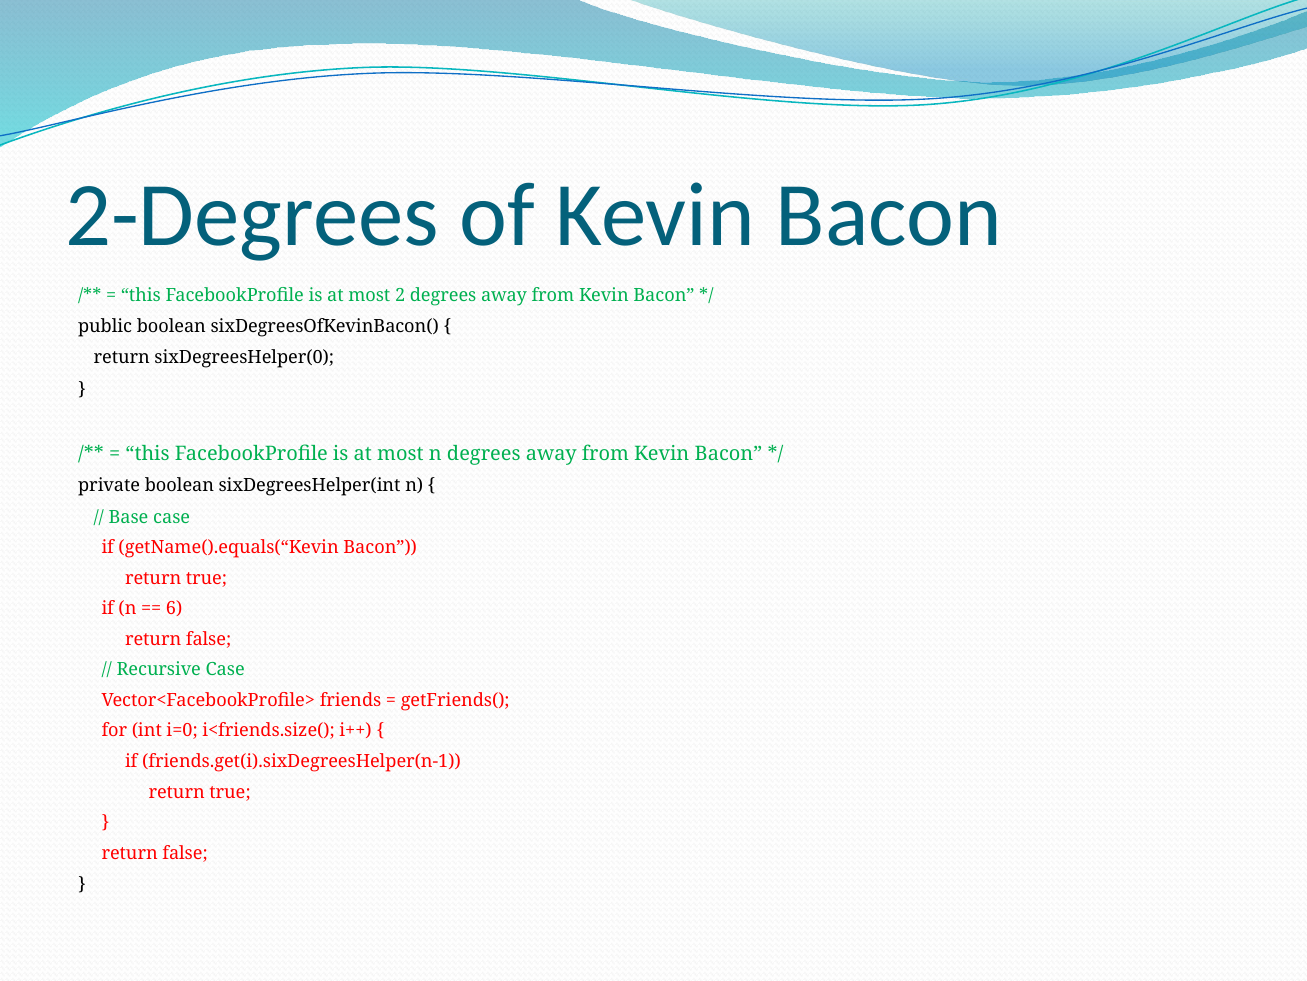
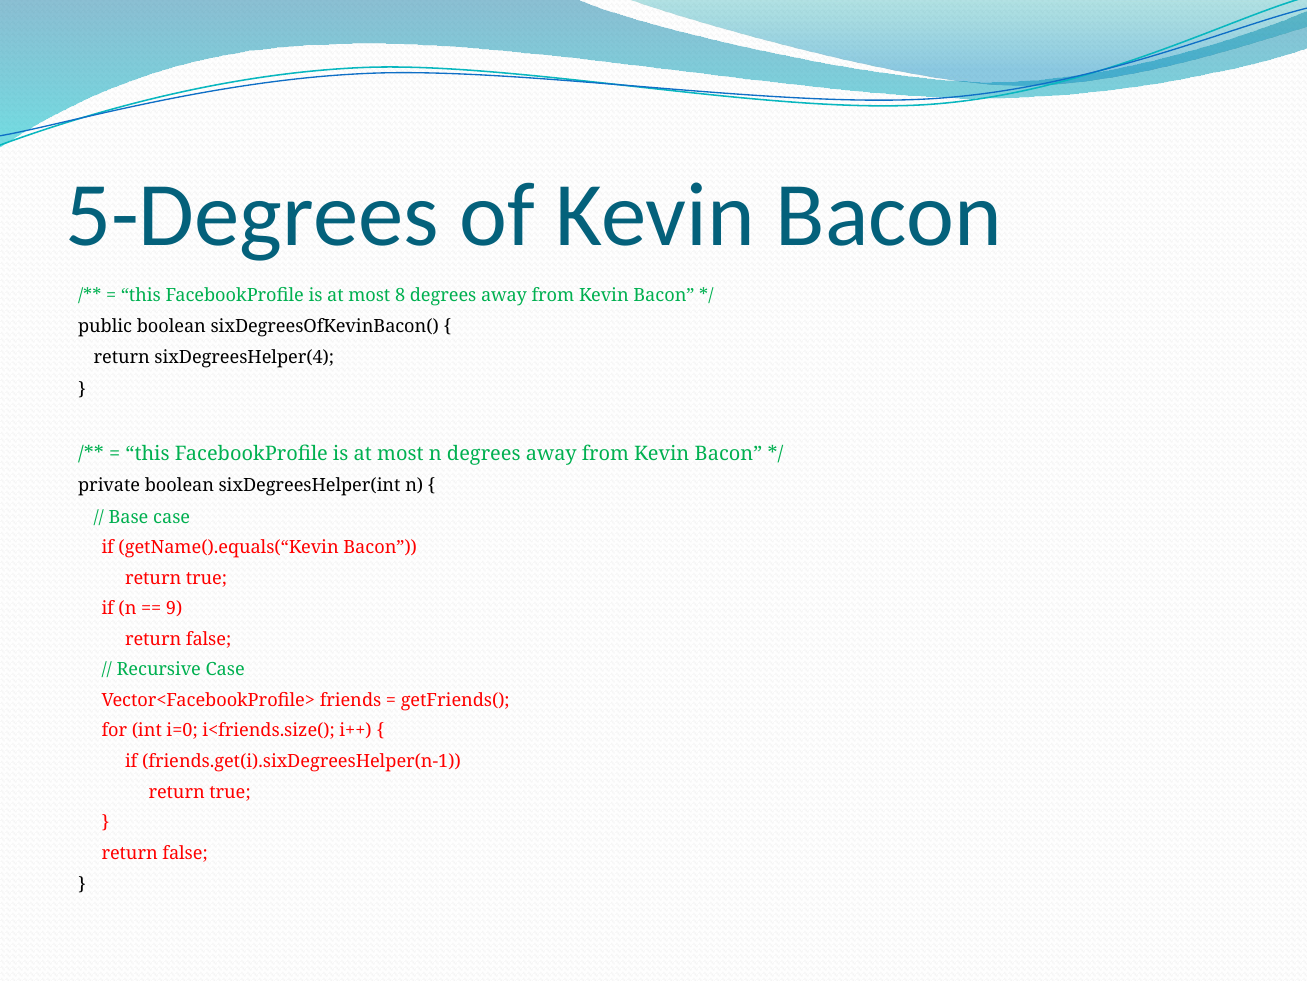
2-Degrees: 2-Degrees -> 5-Degrees
2: 2 -> 8
sixDegreesHelper(0: sixDegreesHelper(0 -> sixDegreesHelper(4
6: 6 -> 9
